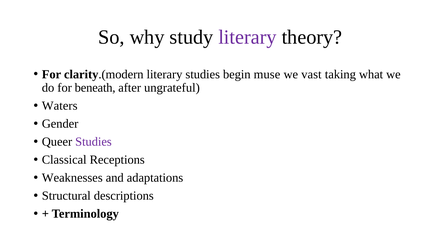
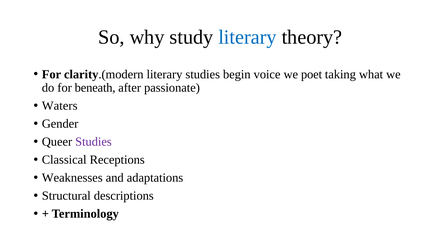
literary at (248, 37) colour: purple -> blue
muse: muse -> voice
vast: vast -> poet
ungrateful: ungrateful -> passionate
